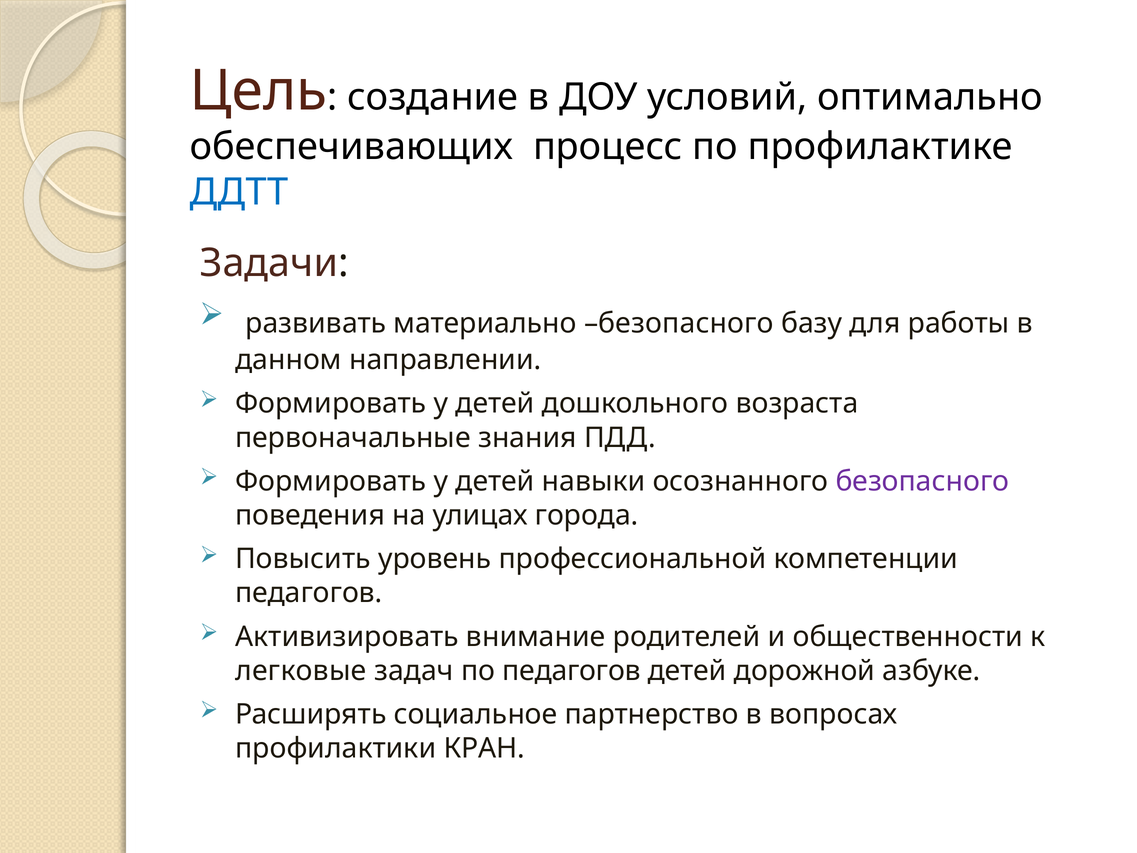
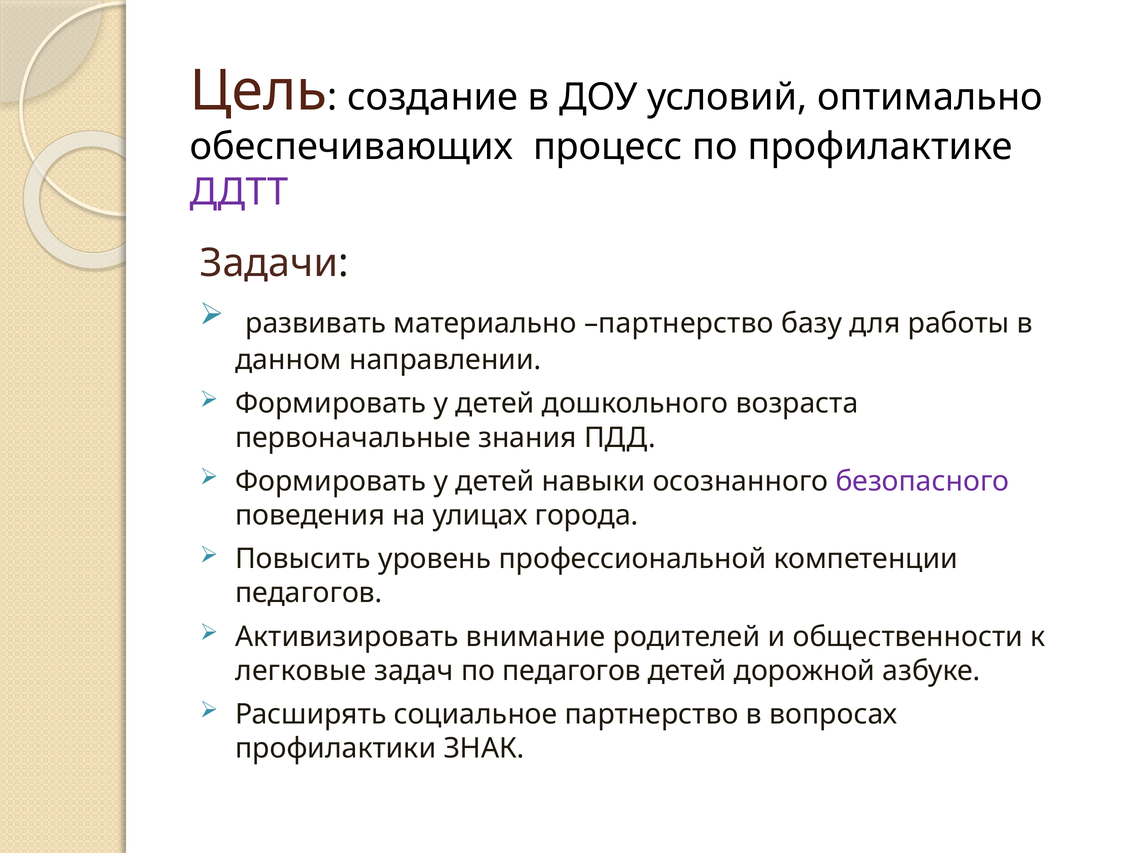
ДДТТ colour: blue -> purple
материально безопасного: безопасного -> партнерство
КРАН: КРАН -> ЗНАК
